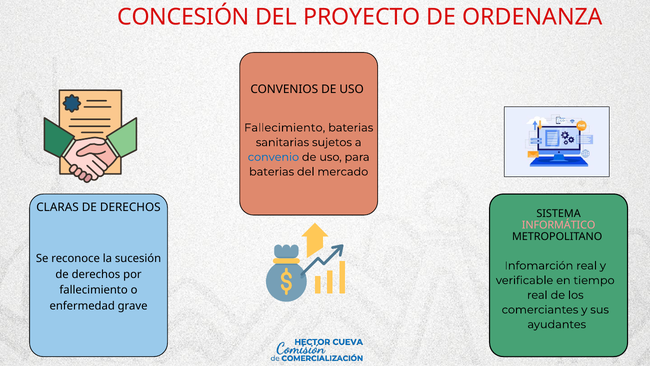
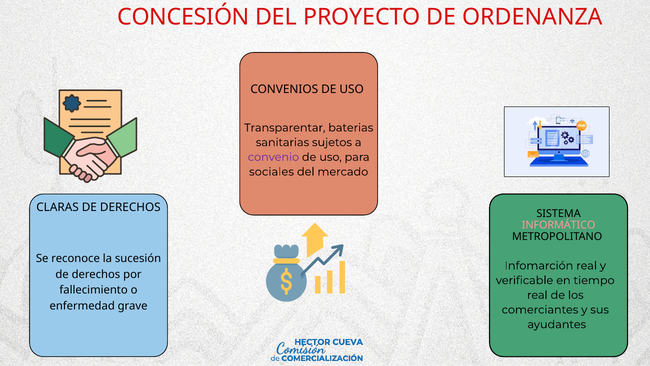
Fallecimiento at (285, 128): Fallecimiento -> Transparentar
convenio colour: blue -> purple
baterias at (272, 172): baterias -> sociales
